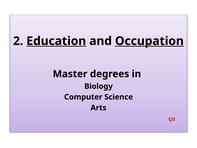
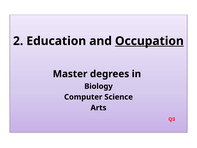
Education underline: present -> none
